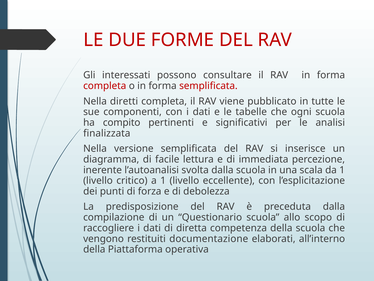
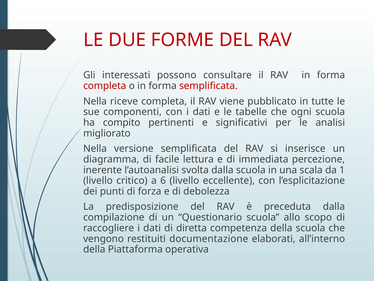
diretti: diretti -> riceve
finalizzata: finalizzata -> migliorato
a 1: 1 -> 6
